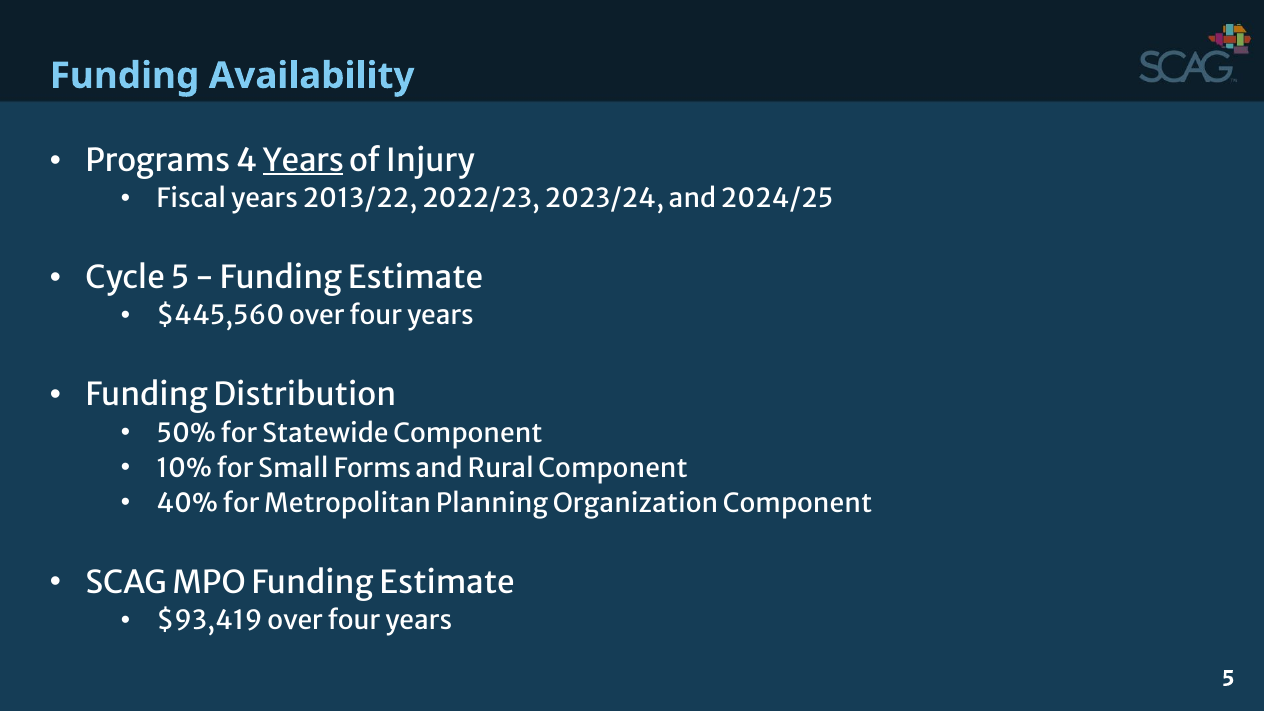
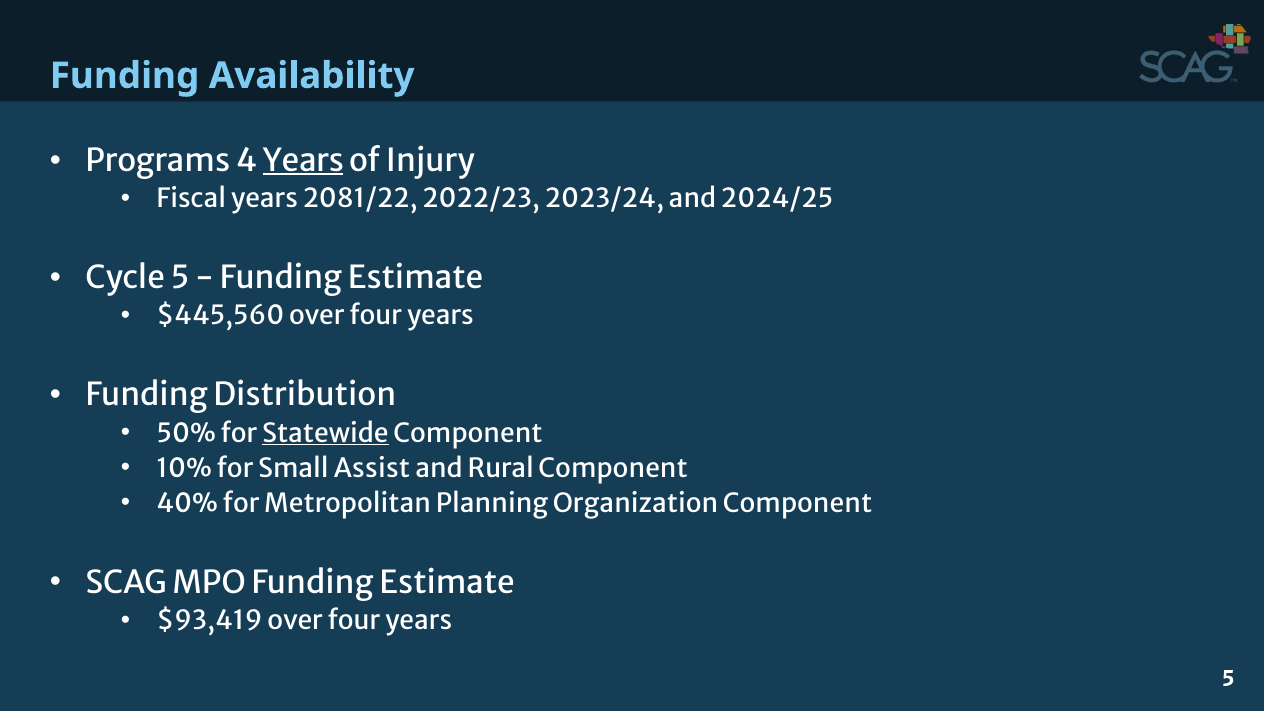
2013/22: 2013/22 -> 2081/22
Statewide underline: none -> present
Forms: Forms -> Assist
